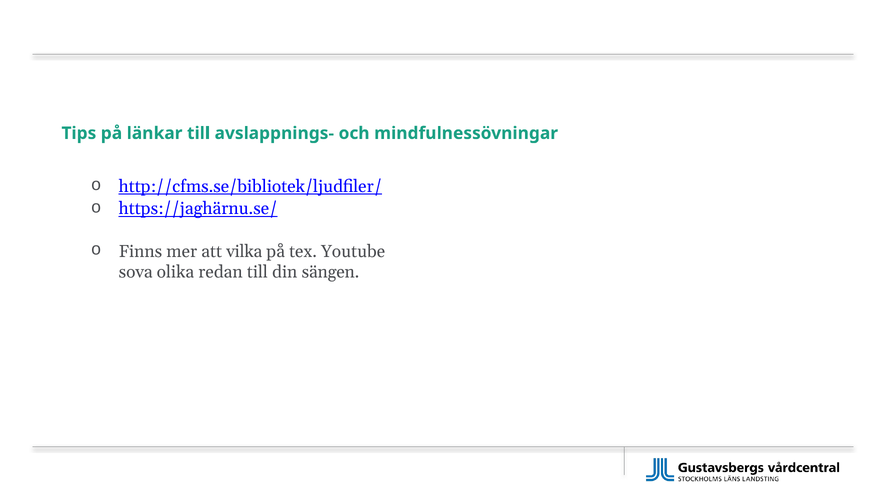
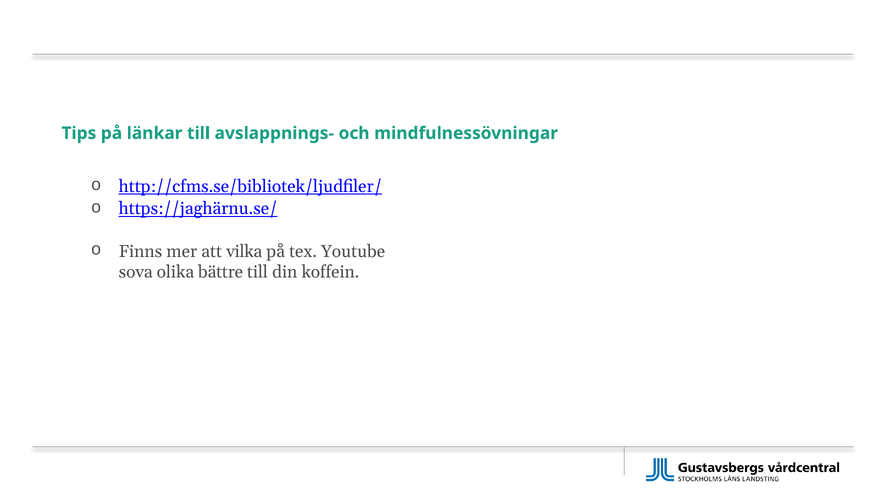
redan: redan -> bättre
sängen: sängen -> koffein
